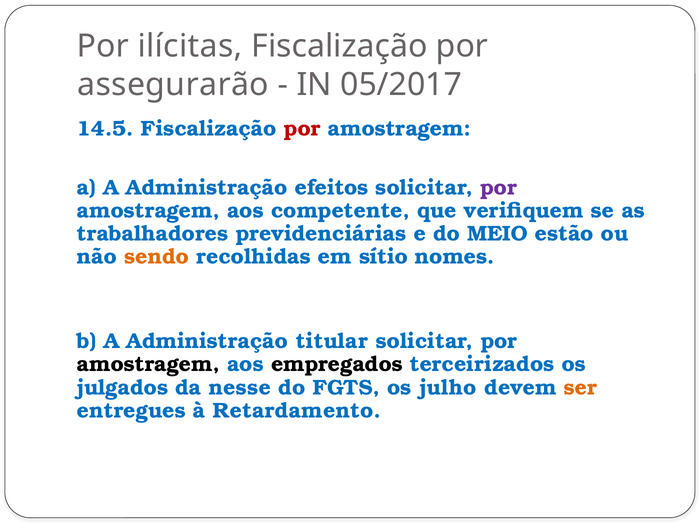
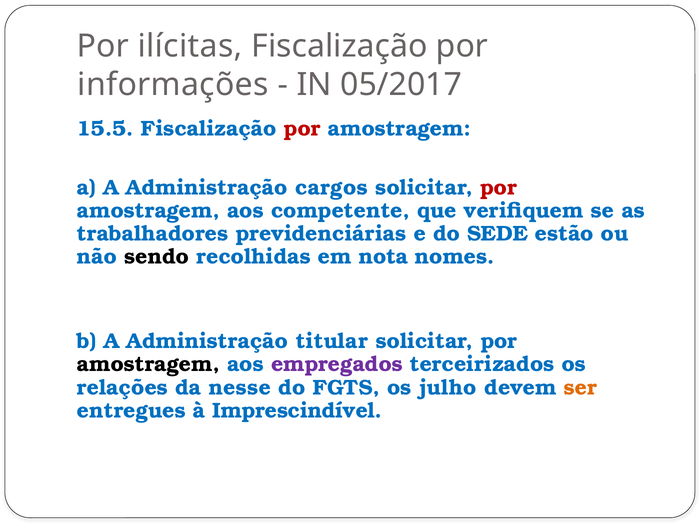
assegurarão: assegurarão -> informações
14.5: 14.5 -> 15.5
efeitos: efeitos -> cargos
por at (499, 188) colour: purple -> red
MEIO: MEIO -> SEDE
sendo colour: orange -> black
sítio: sítio -> nota
empregados colour: black -> purple
julgados: julgados -> relações
Retardamento: Retardamento -> Imprescindível
